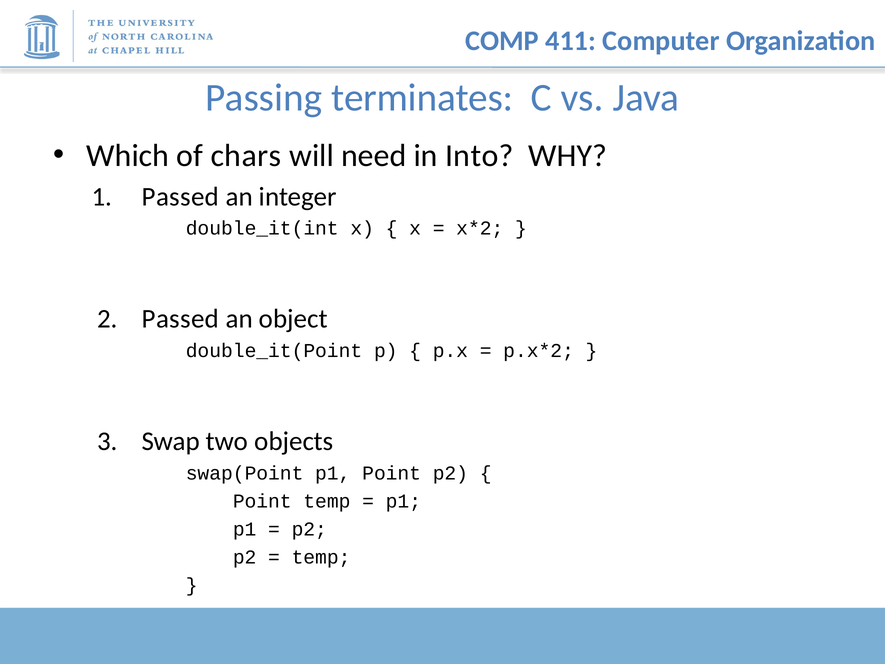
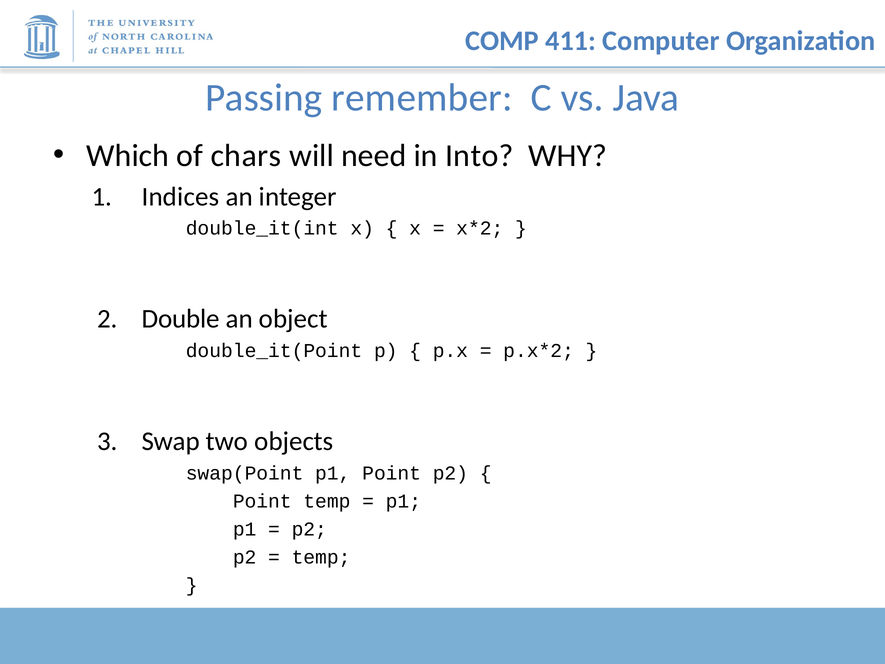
terminates: terminates -> remember
Passed at (180, 197): Passed -> Indices
2 Passed: Passed -> Double
